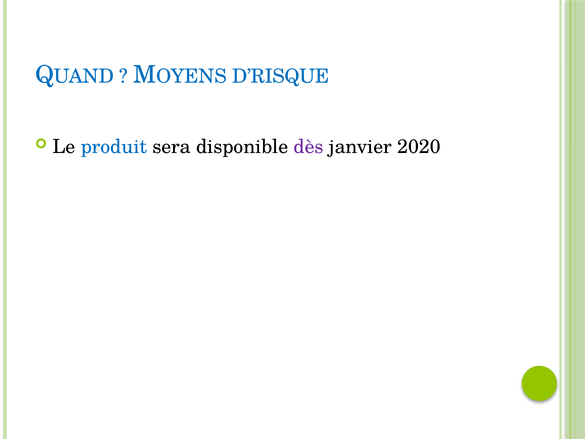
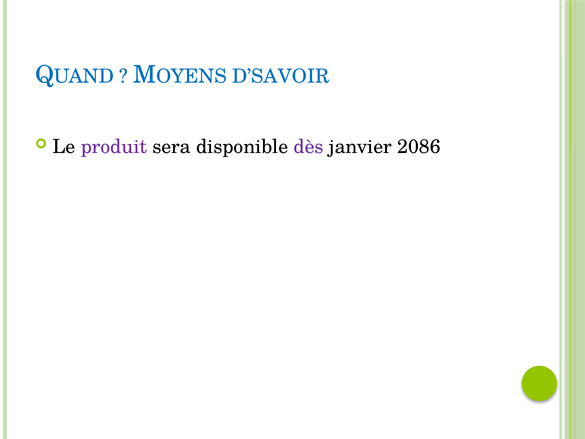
D’RISQUE: D’RISQUE -> D’SAVOIR
produit colour: blue -> purple
2020: 2020 -> 2086
